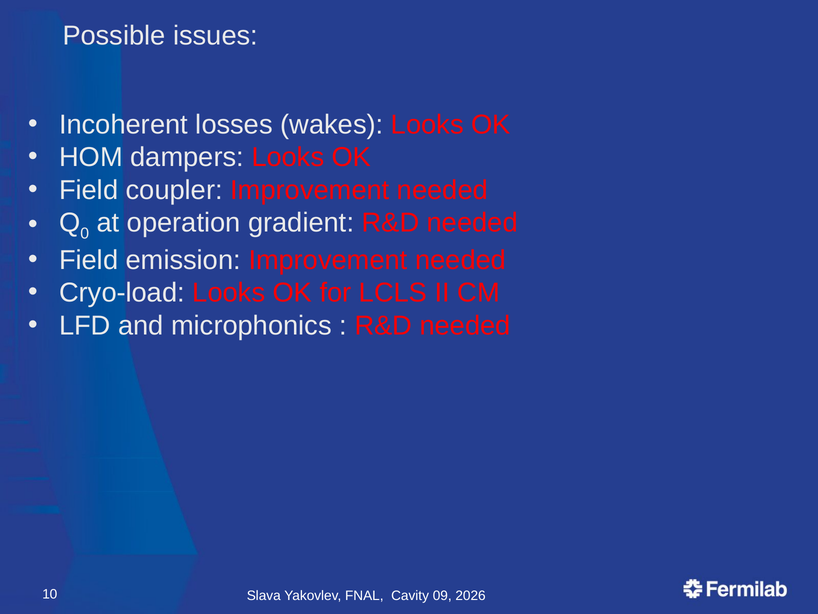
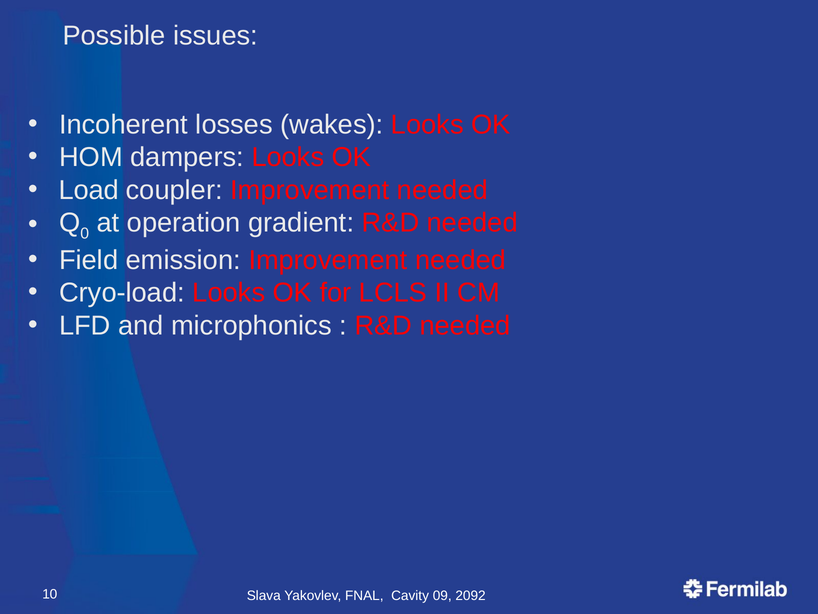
Field at (89, 190): Field -> Load
2026: 2026 -> 2092
